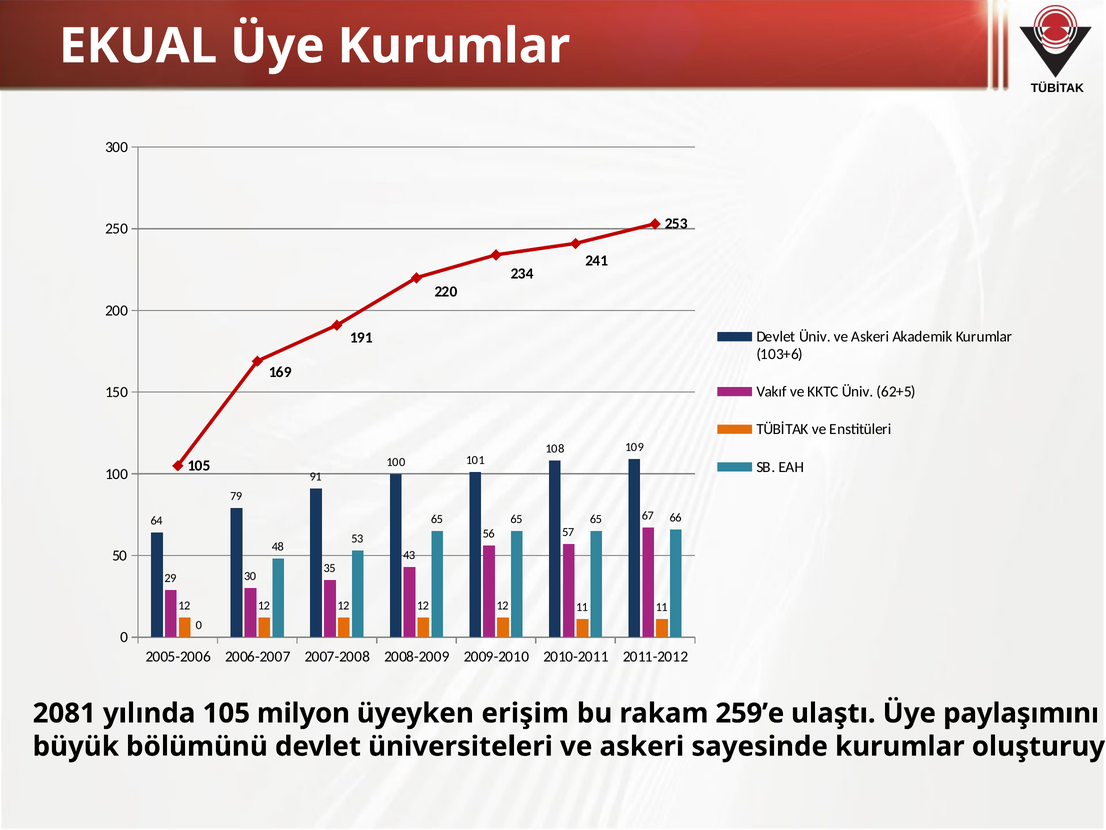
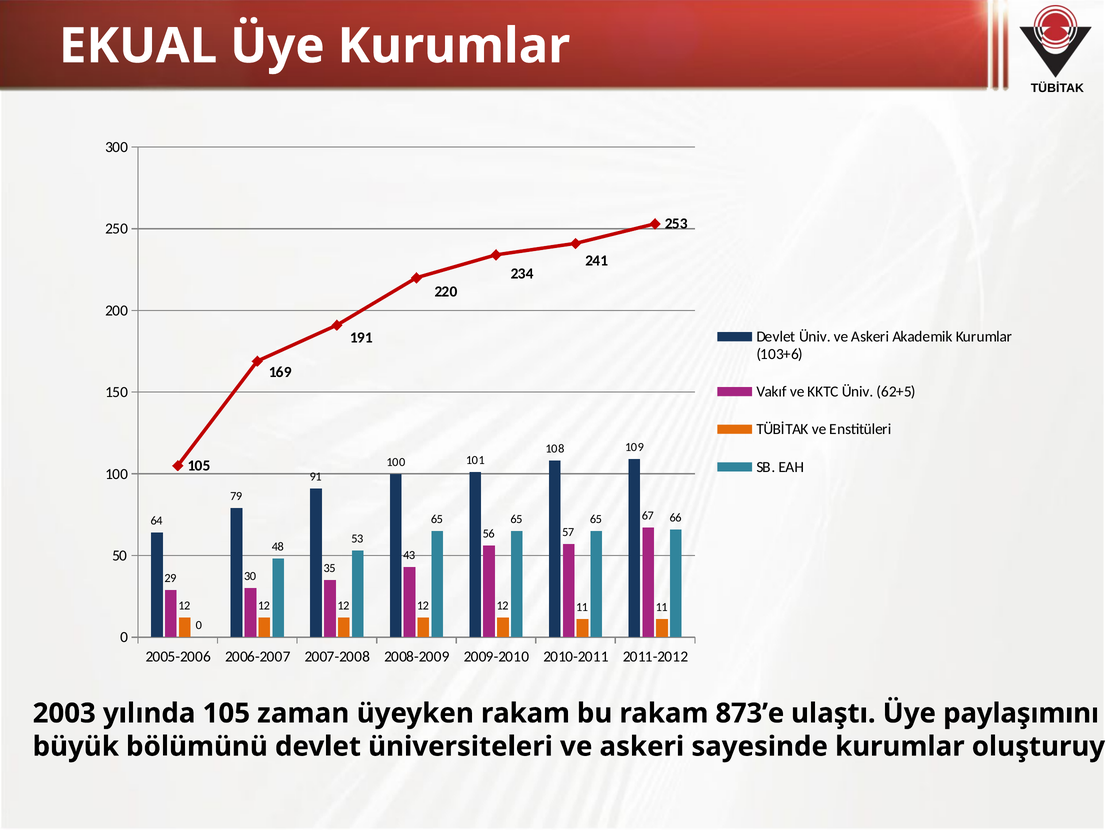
2081: 2081 -> 2003
milyon: milyon -> zaman
üyeyken erişim: erişim -> rakam
259’e: 259’e -> 873’e
